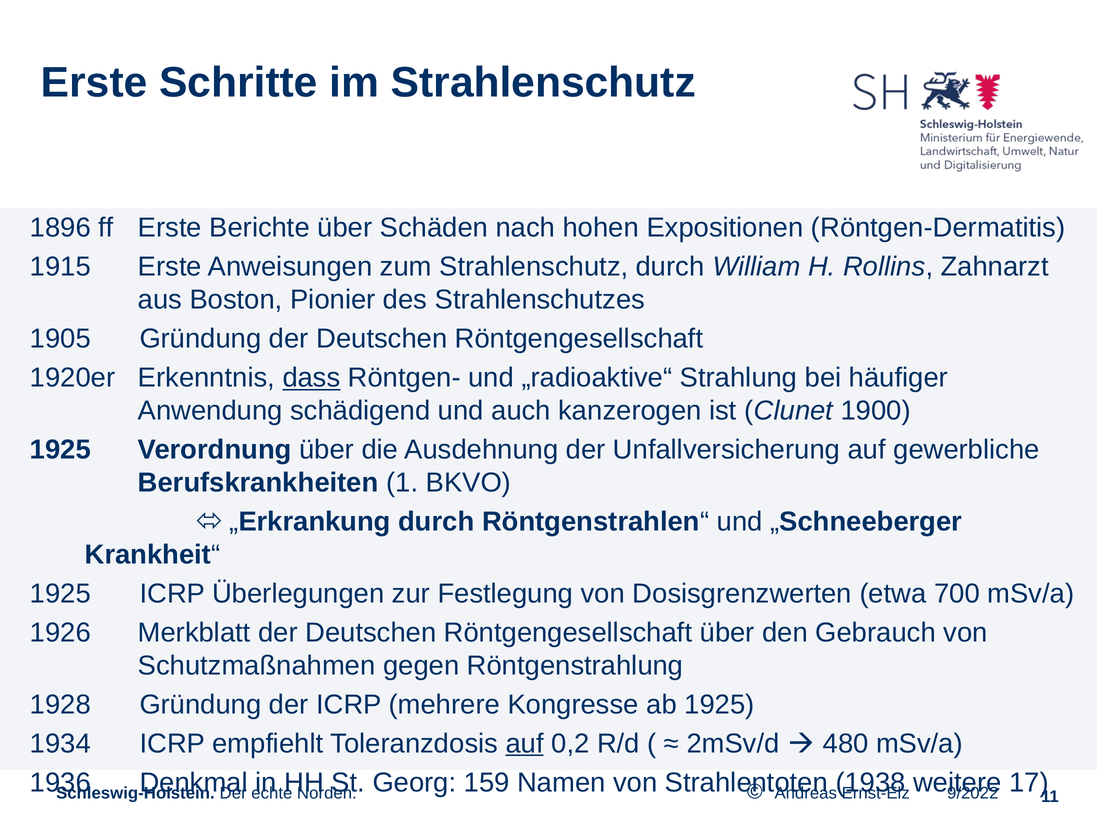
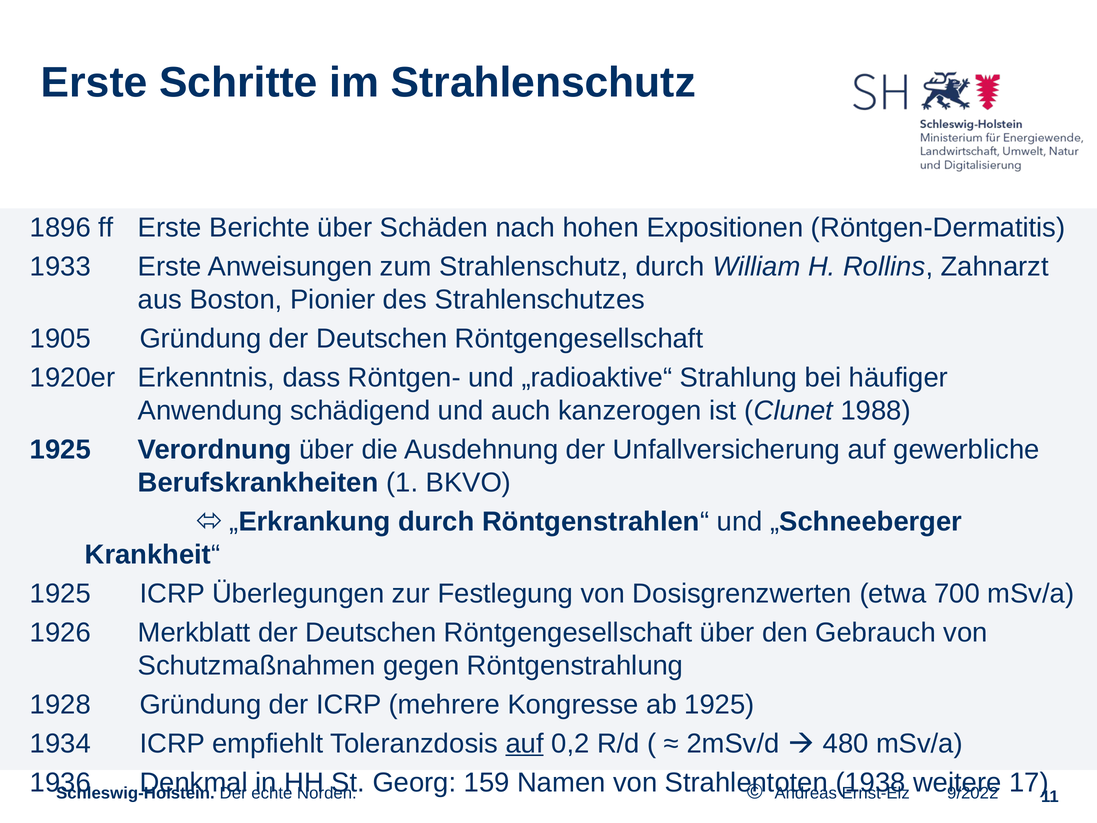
1915: 1915 -> 1933
dass underline: present -> none
1900: 1900 -> 1988
